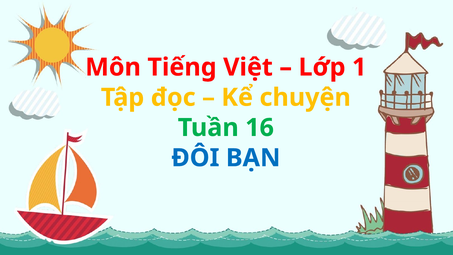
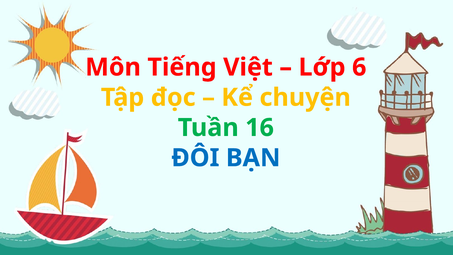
1: 1 -> 6
